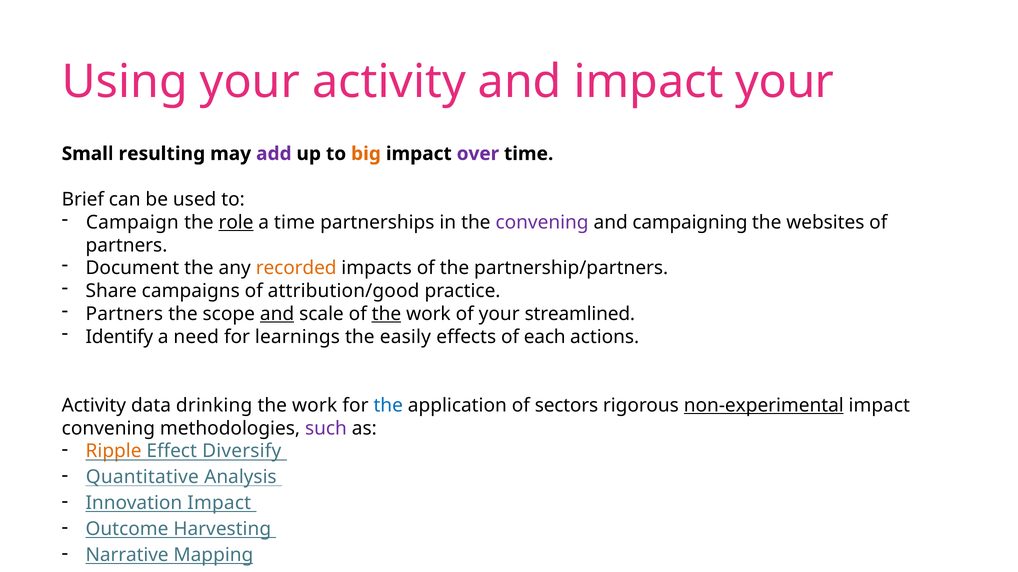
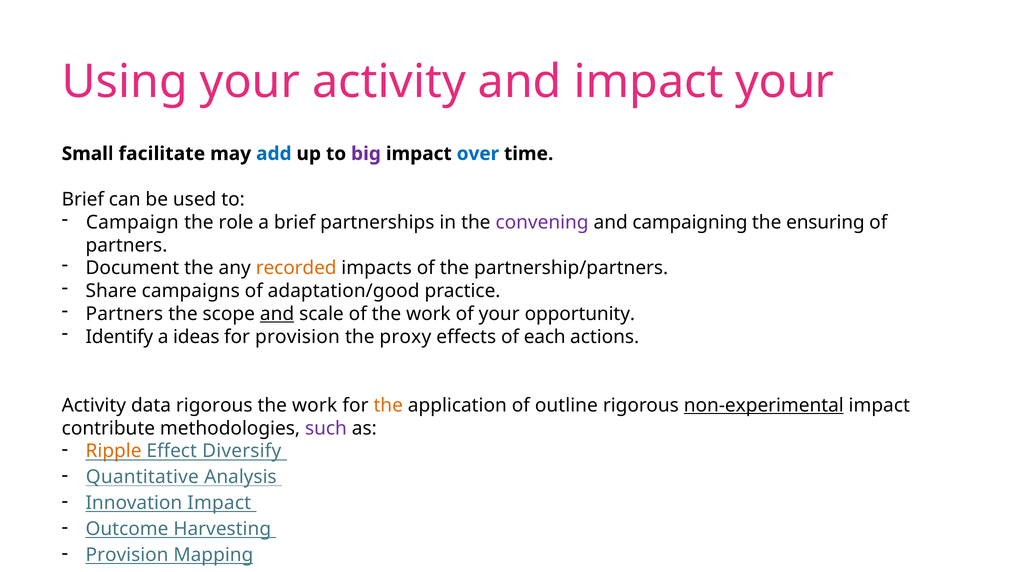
resulting: resulting -> facilitate
add colour: purple -> blue
big colour: orange -> purple
over colour: purple -> blue
role underline: present -> none
a time: time -> brief
websites: websites -> ensuring
attribution/good: attribution/good -> adaptation/good
the at (386, 314) underline: present -> none
streamlined: streamlined -> opportunity
need: need -> ideas
for learnings: learnings -> provision
easily: easily -> proxy
data drinking: drinking -> rigorous
the at (388, 406) colour: blue -> orange
sectors: sectors -> outline
convening at (108, 429): convening -> contribute
Narrative at (127, 556): Narrative -> Provision
